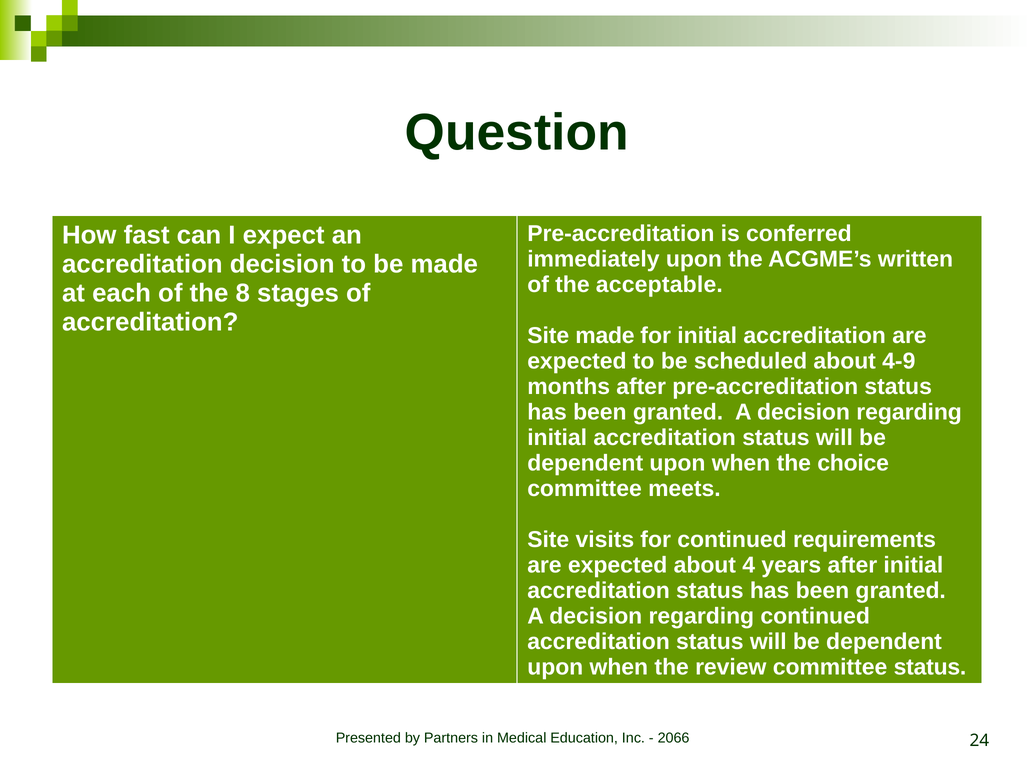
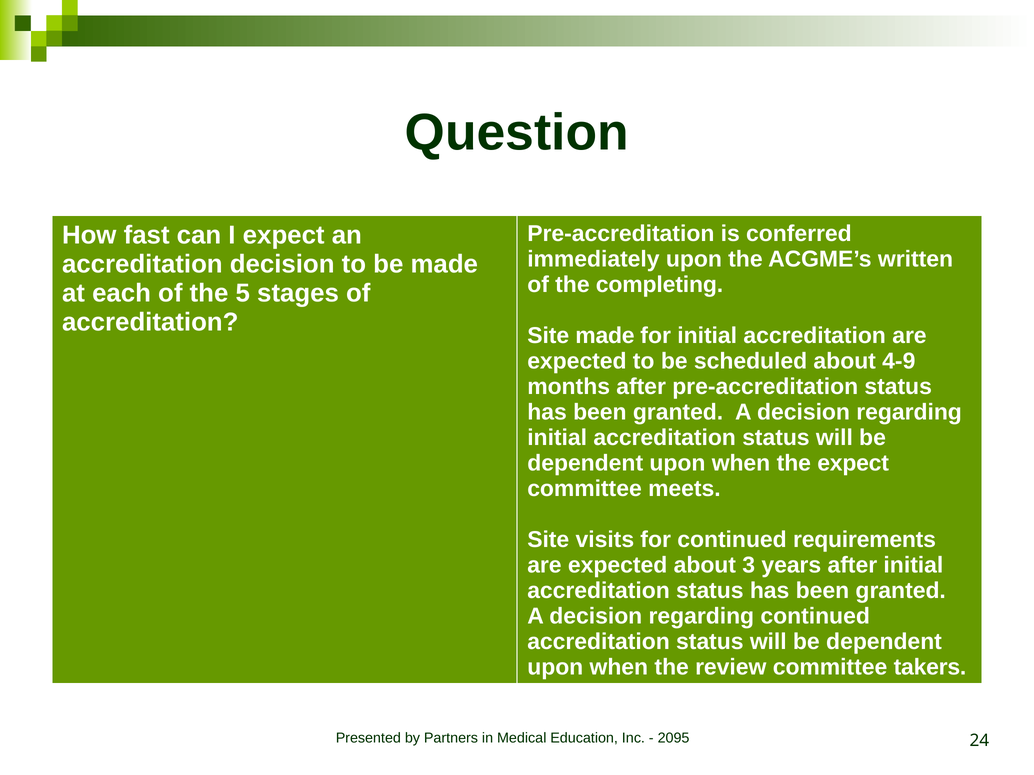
acceptable: acceptable -> completing
8: 8 -> 5
the choice: choice -> expect
4: 4 -> 3
committee status: status -> takers
2066: 2066 -> 2095
